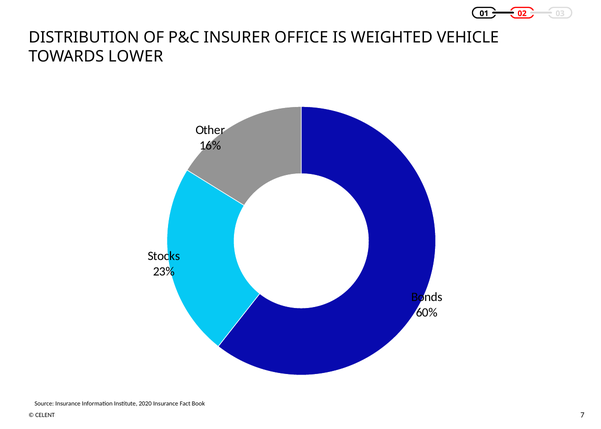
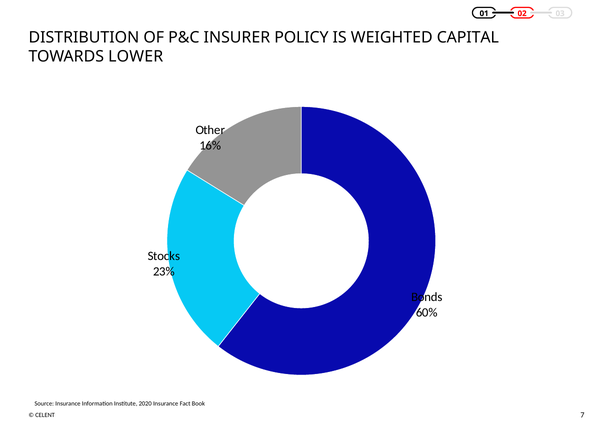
OFFICE: OFFICE -> POLICY
VEHICLE: VEHICLE -> CAPITAL
